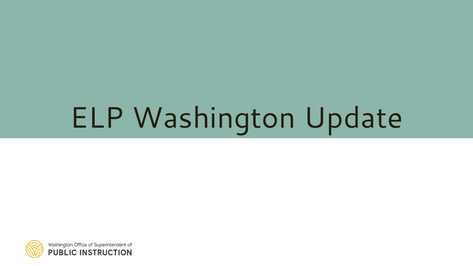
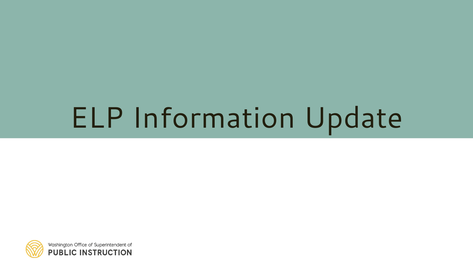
Washington: Washington -> Information
